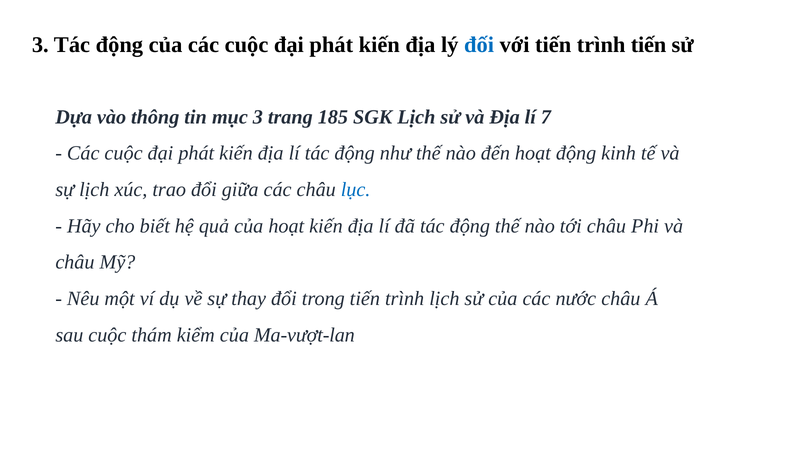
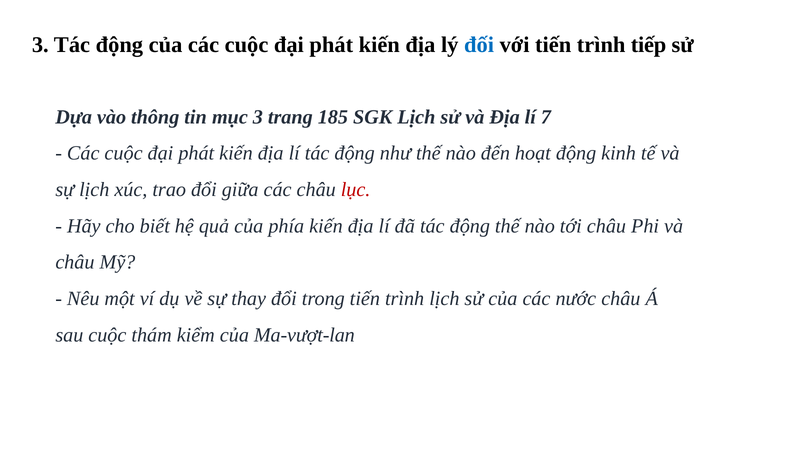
trình tiến: tiến -> tiếp
lục colour: blue -> red
của hoạt: hoạt -> phía
